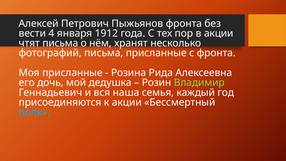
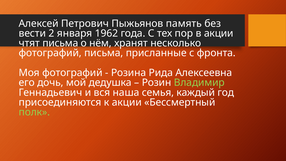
Пыжьянов фронта: фронта -> память
4: 4 -> 2
1912: 1912 -> 1962
Моя присланные: присланные -> фотографий
полк colour: light blue -> light green
